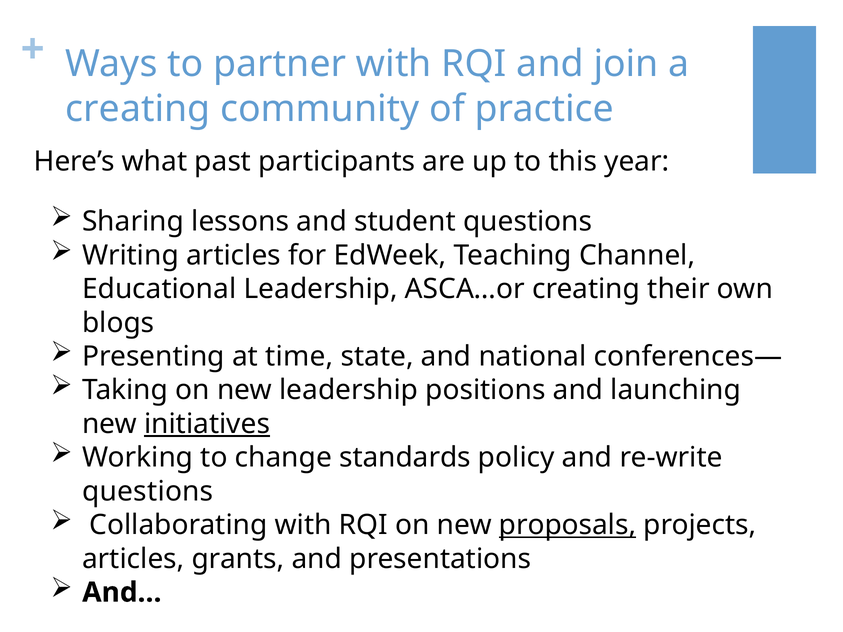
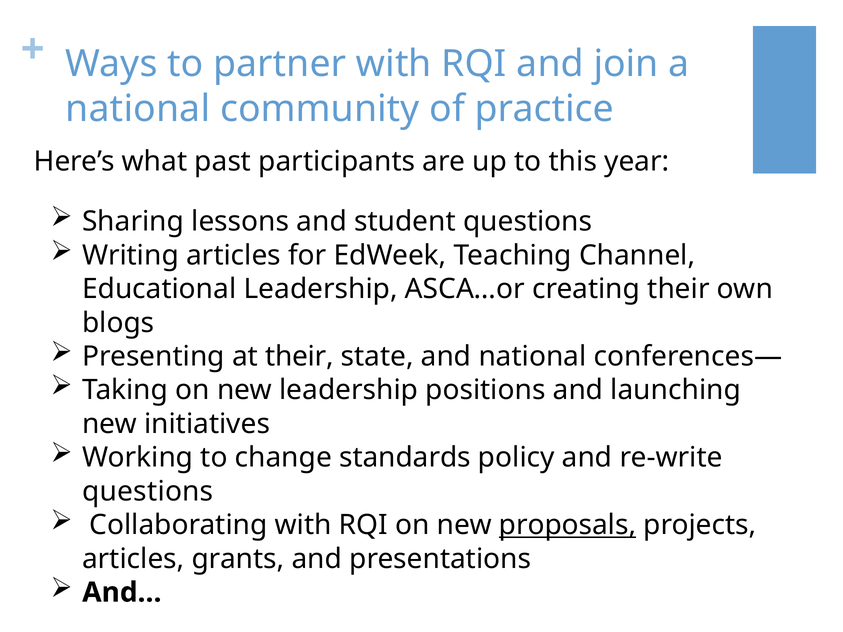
creating at (138, 109): creating -> national
at time: time -> their
initiatives underline: present -> none
